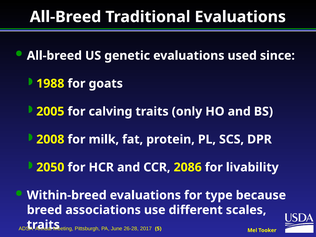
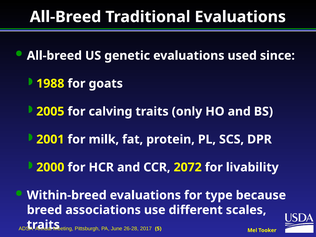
2008: 2008 -> 2001
2050: 2050 -> 2000
2086: 2086 -> 2072
